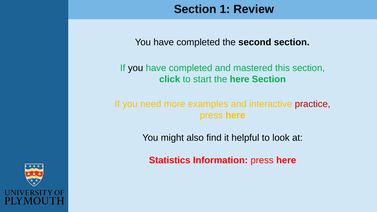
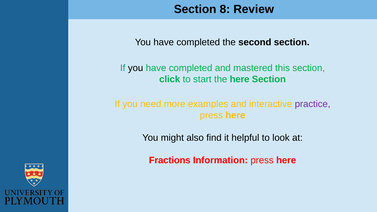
1: 1 -> 8
practice colour: red -> purple
Statistics: Statistics -> Fractions
